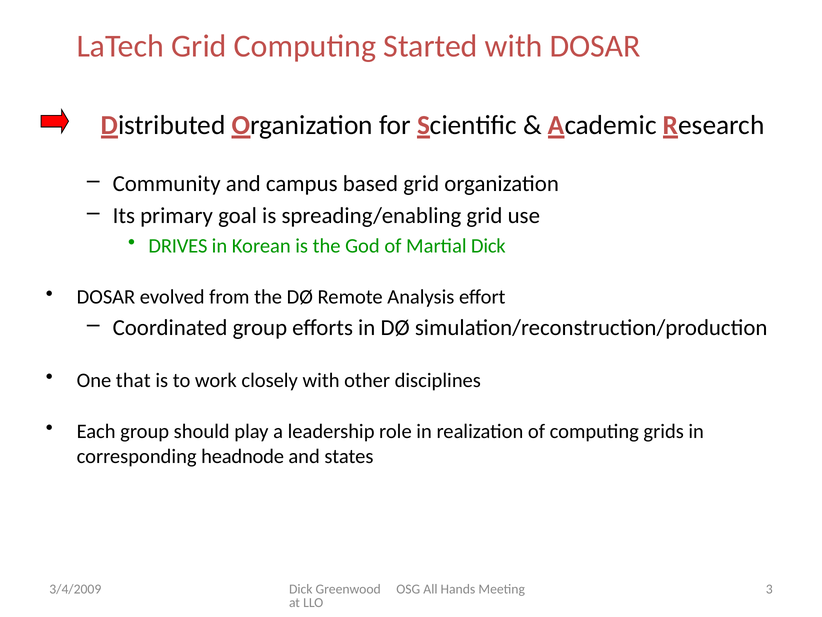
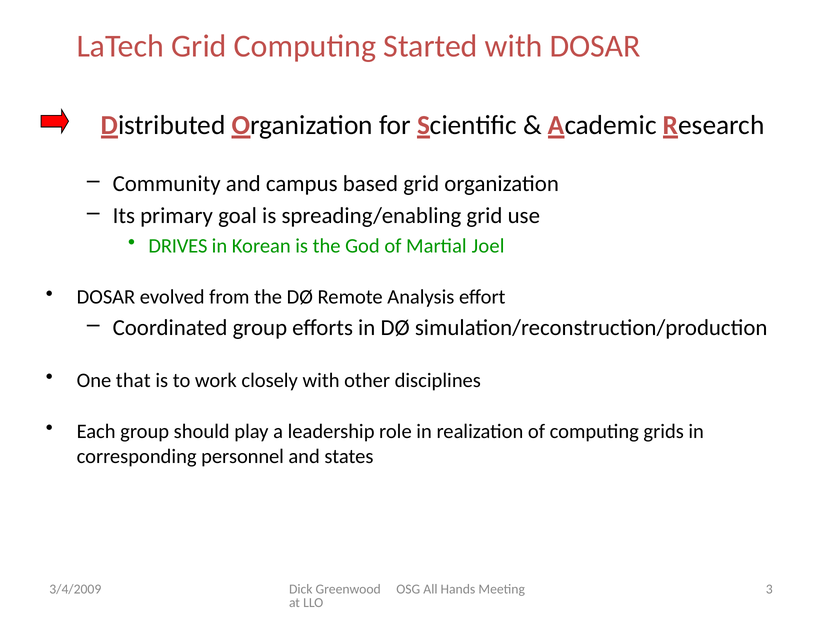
Martial Dick: Dick -> Joel
headnode: headnode -> personnel
